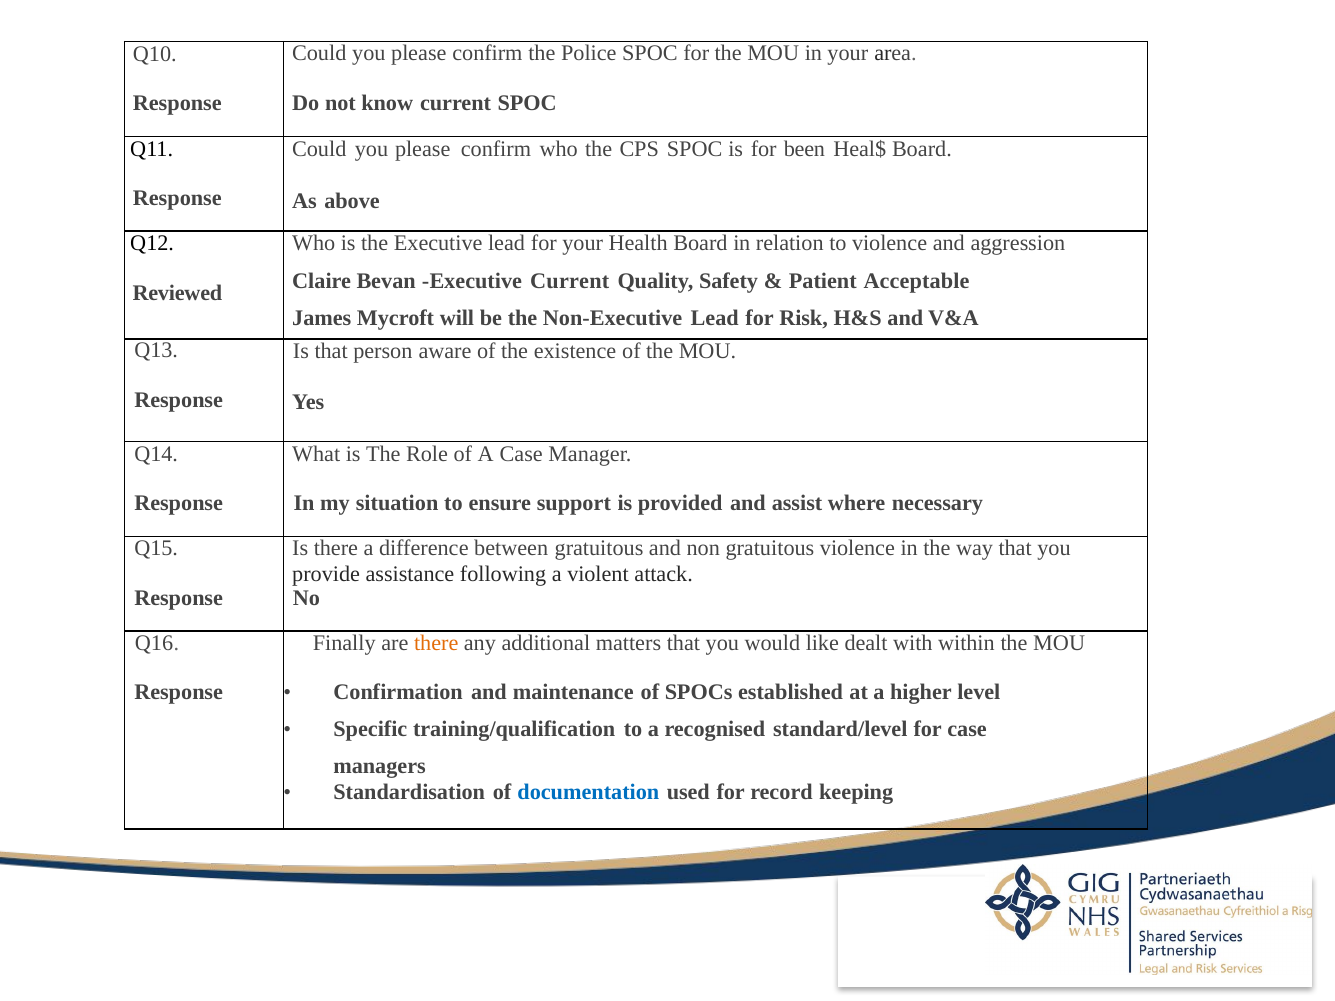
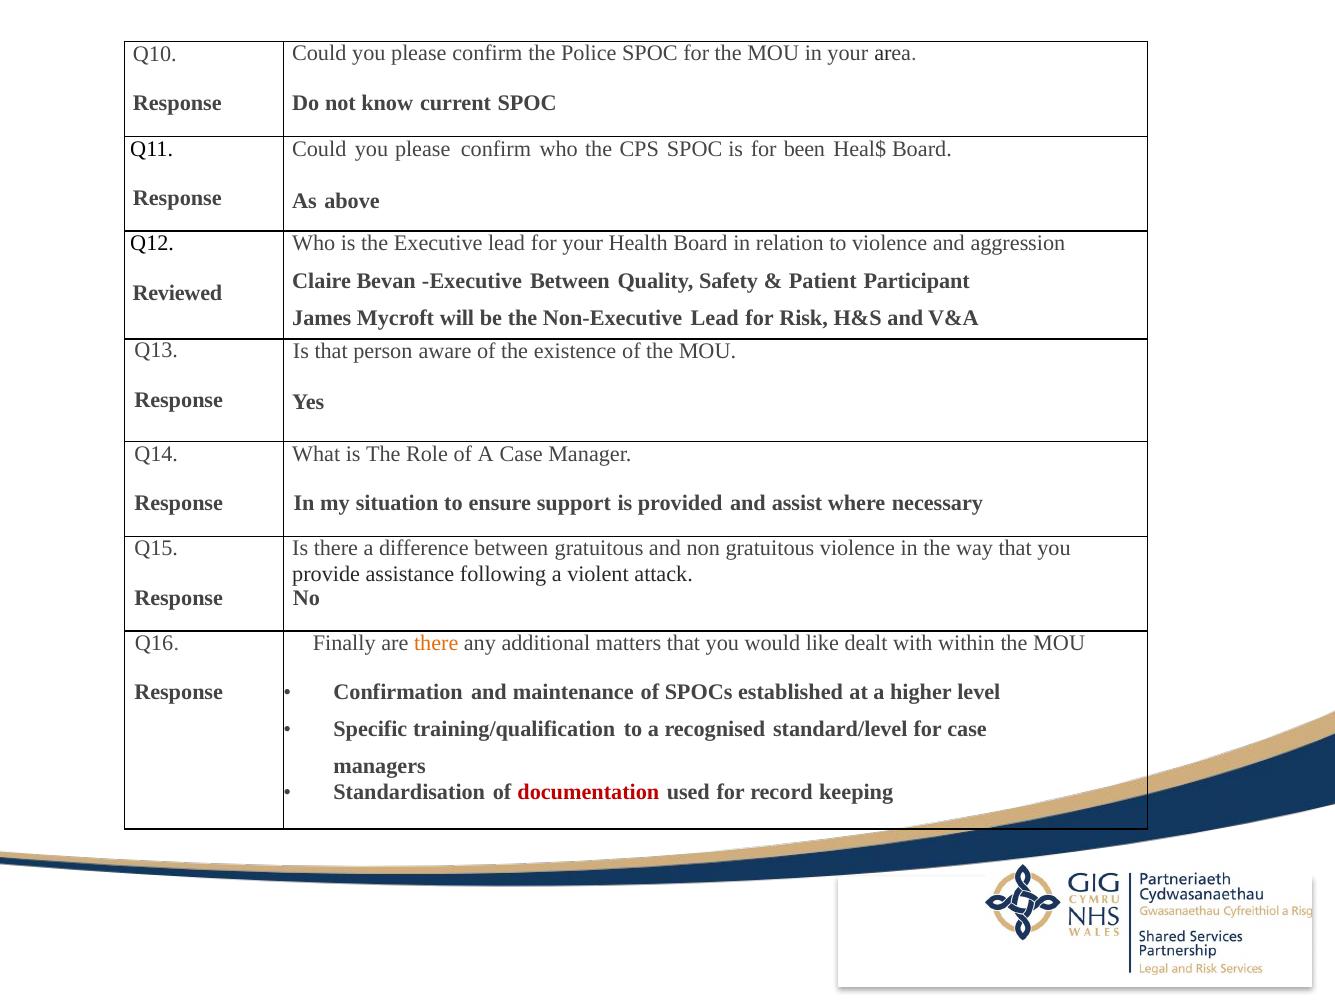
Executive Current: Current -> Between
Acceptable: Acceptable -> Participant
documentation colour: blue -> red
